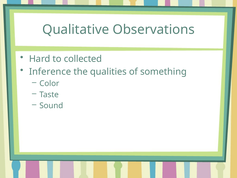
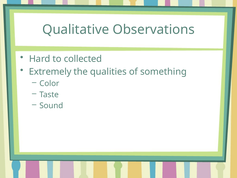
Inference: Inference -> Extremely
